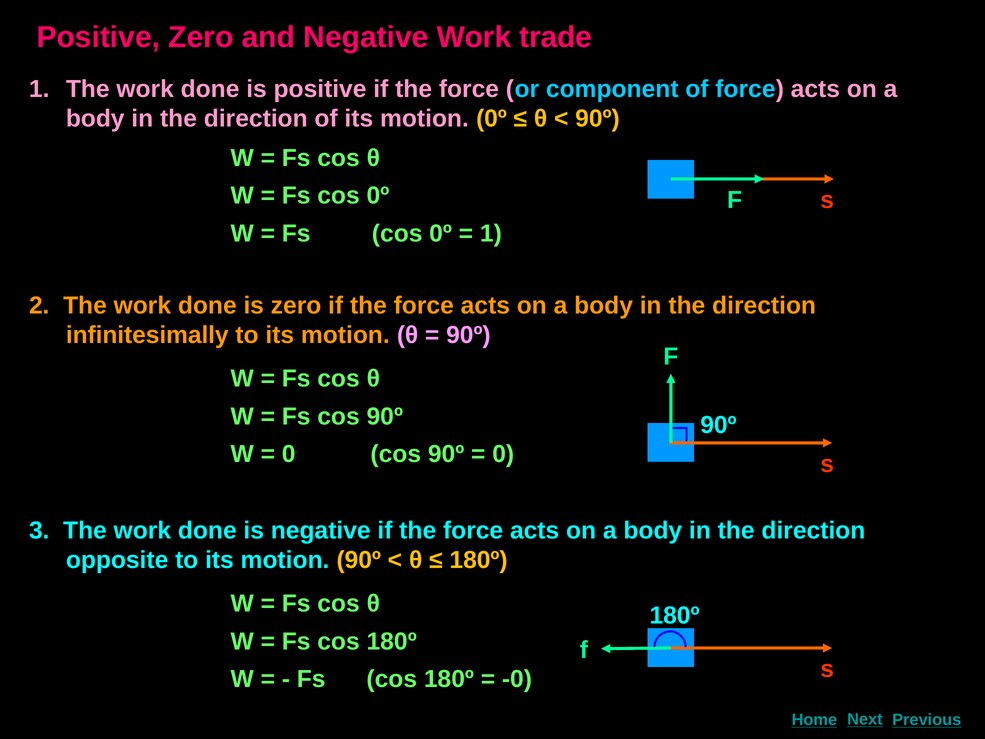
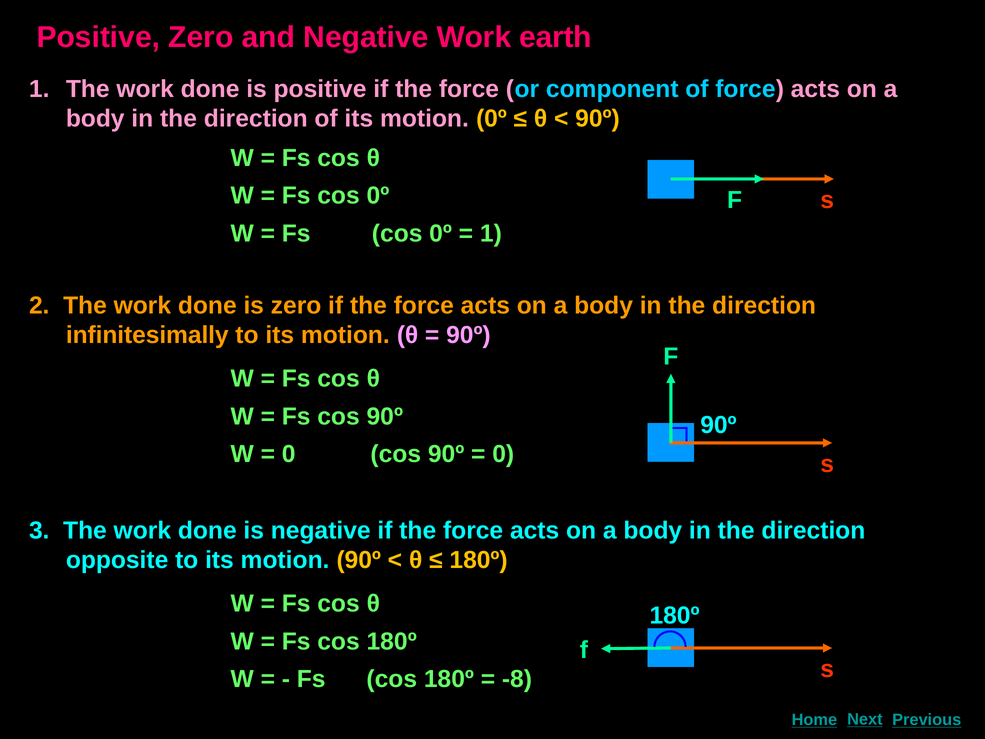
trade: trade -> earth
-0: -0 -> -8
